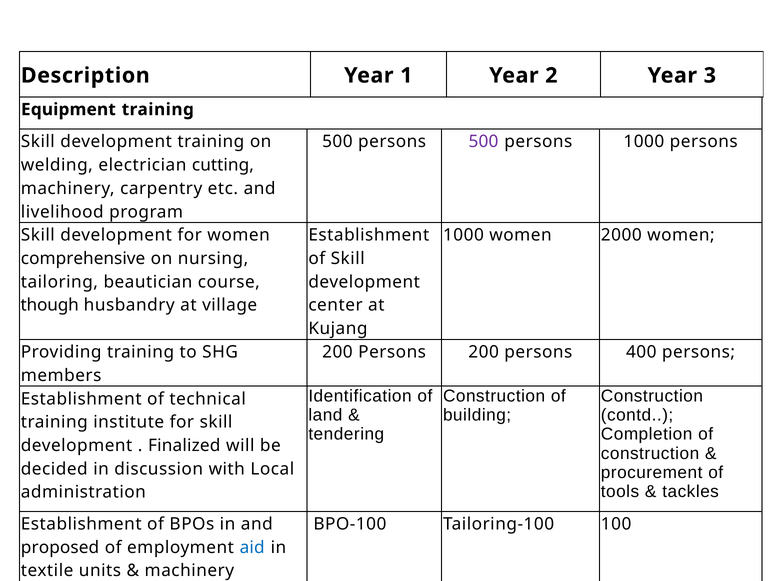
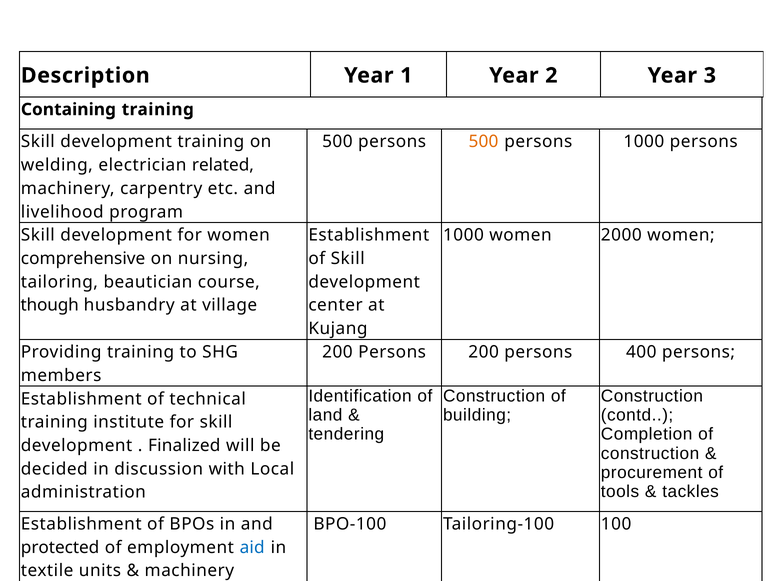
Equipment: Equipment -> Containing
500 at (484, 142) colour: purple -> orange
cutting: cutting -> related
proposed: proposed -> protected
